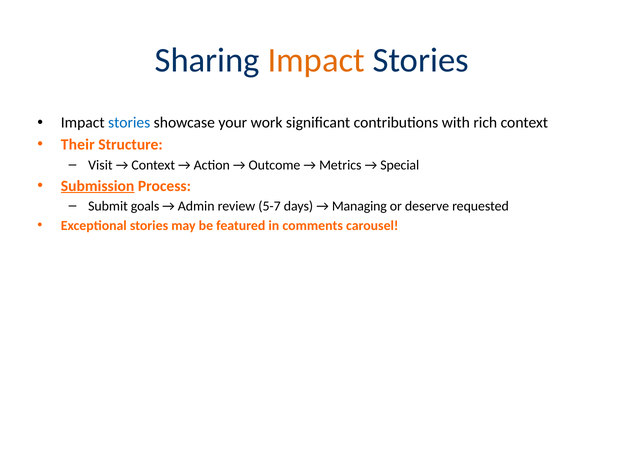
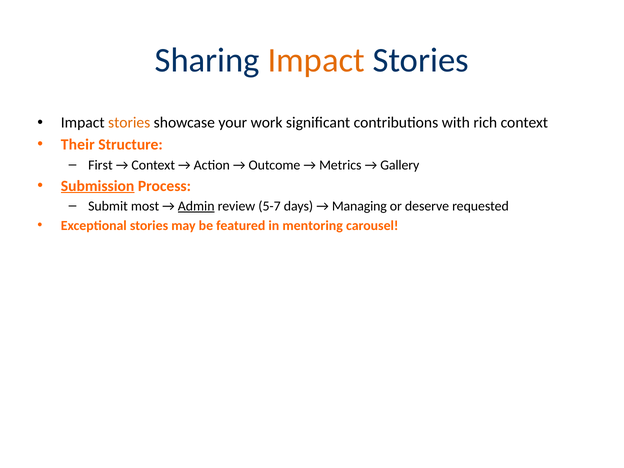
stories at (129, 123) colour: blue -> orange
Visit: Visit -> First
Special: Special -> Gallery
goals: goals -> most
Admin underline: none -> present
comments: comments -> mentoring
